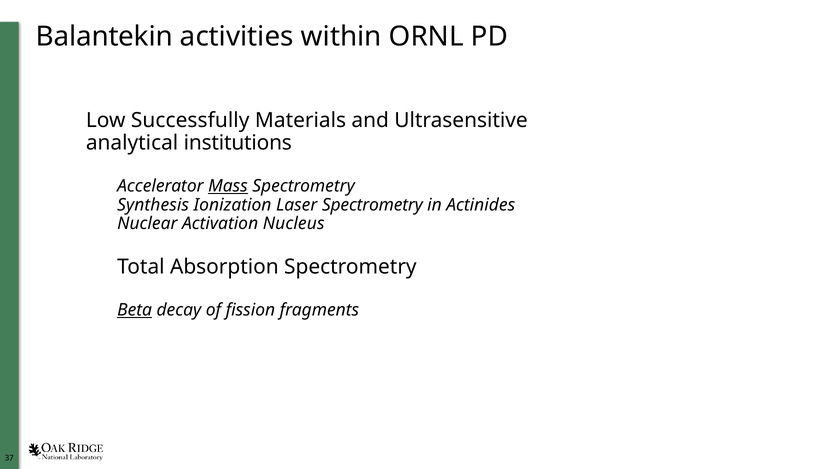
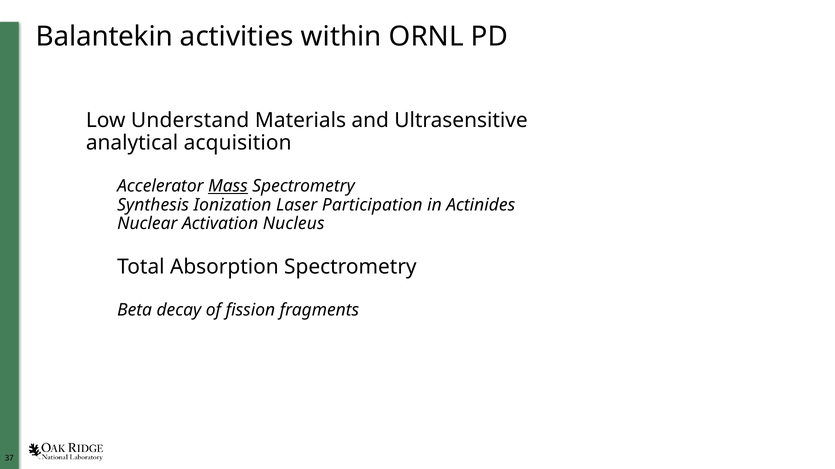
Successfully: Successfully -> Understand
institutions: institutions -> acquisition
Laser Spectrometry: Spectrometry -> Participation
Beta underline: present -> none
